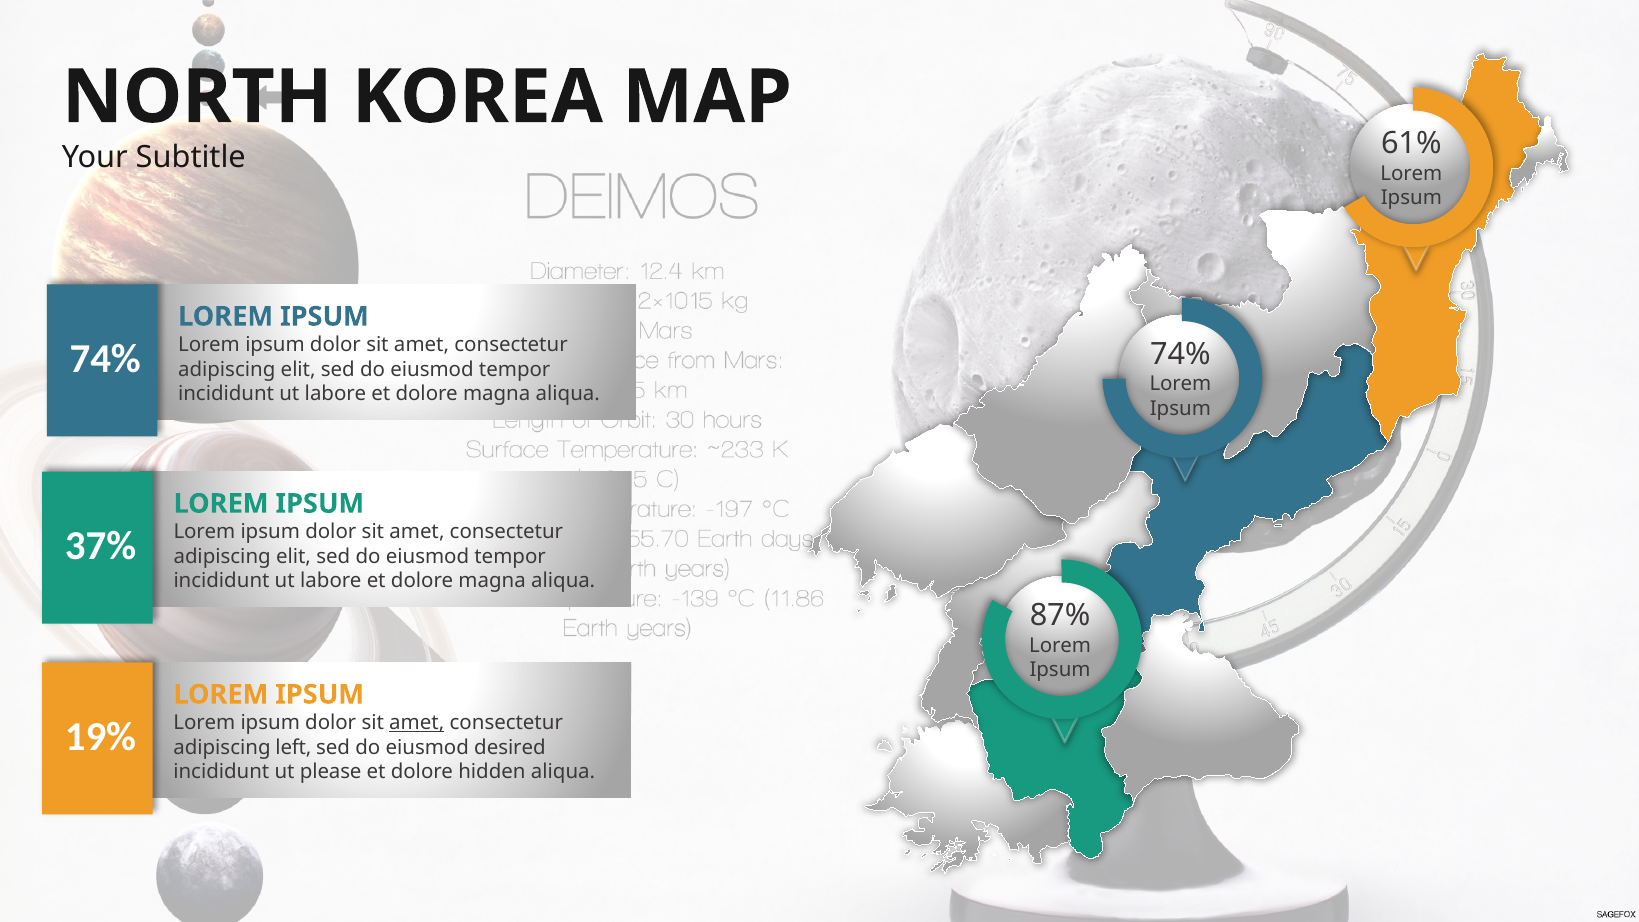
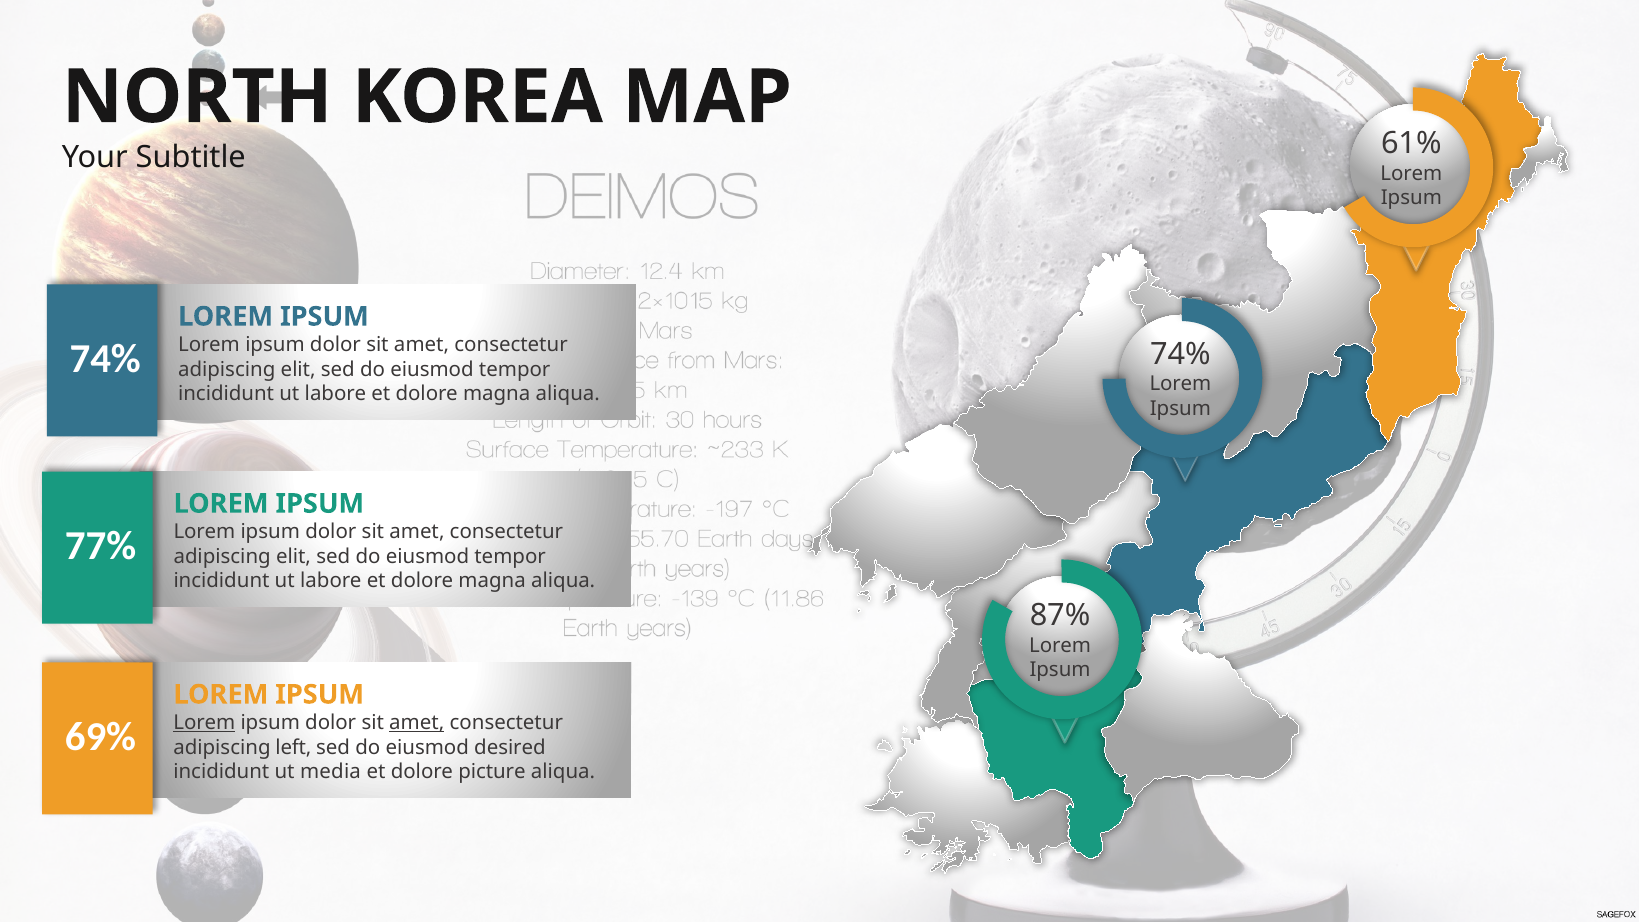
37%: 37% -> 77%
Lorem at (204, 723) underline: none -> present
19%: 19% -> 69%
please: please -> media
hidden: hidden -> picture
